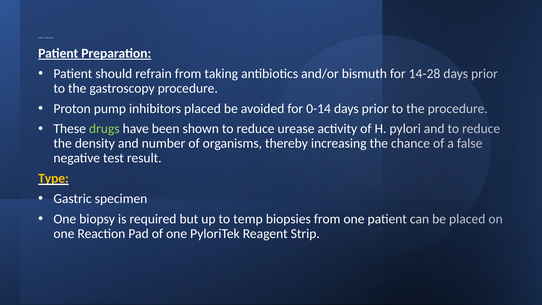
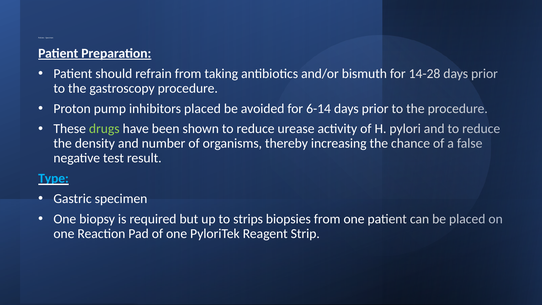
0-14: 0-14 -> 6-14
Type colour: yellow -> light blue
temp: temp -> strips
